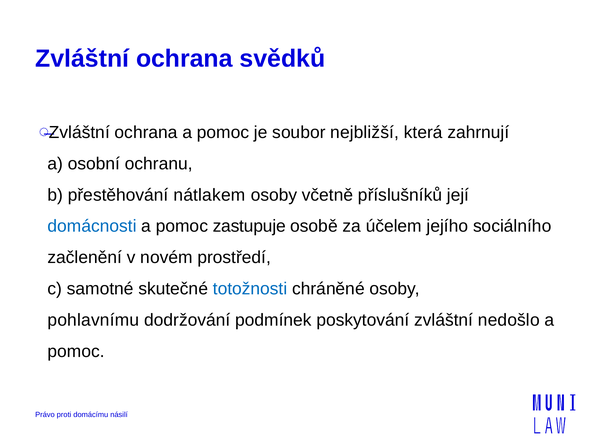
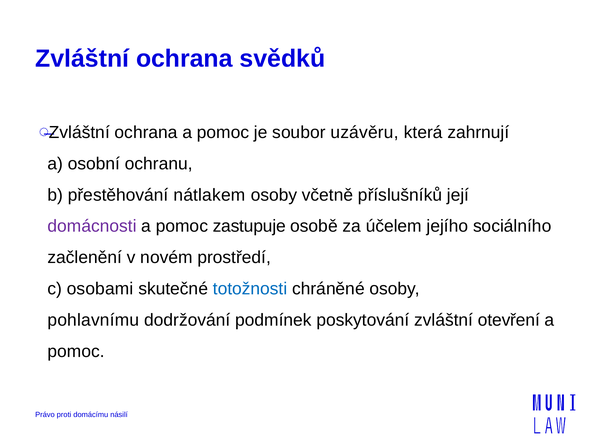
nejbližší: nejbližší -> uzávěru
domácnosti colour: blue -> purple
samotné: samotné -> osobami
nedošlo: nedošlo -> otevření
